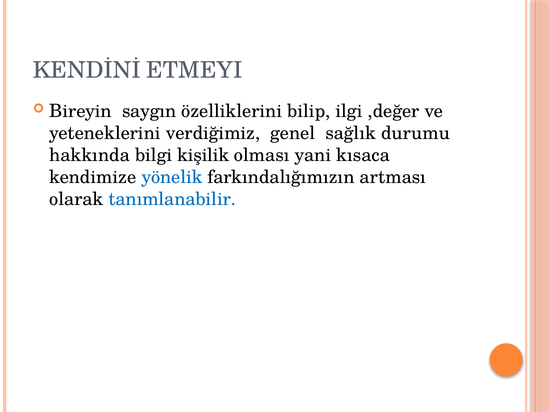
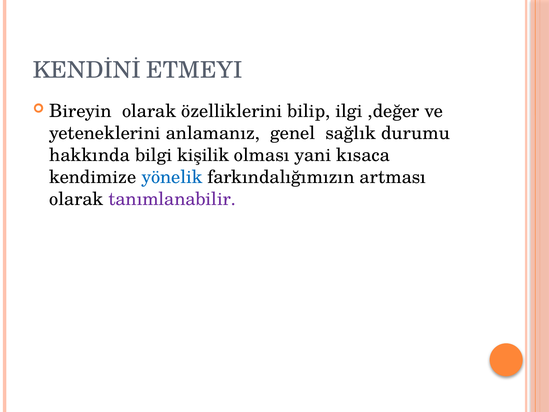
Bireyin saygın: saygın -> olarak
verdiğimiz: verdiğimiz -> anlamanız
tanımlanabilir colour: blue -> purple
